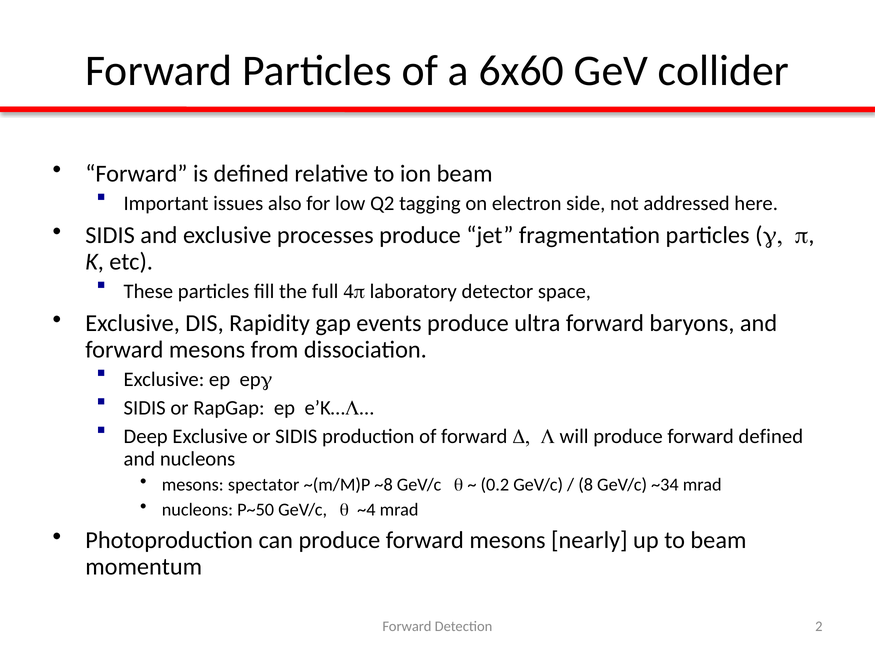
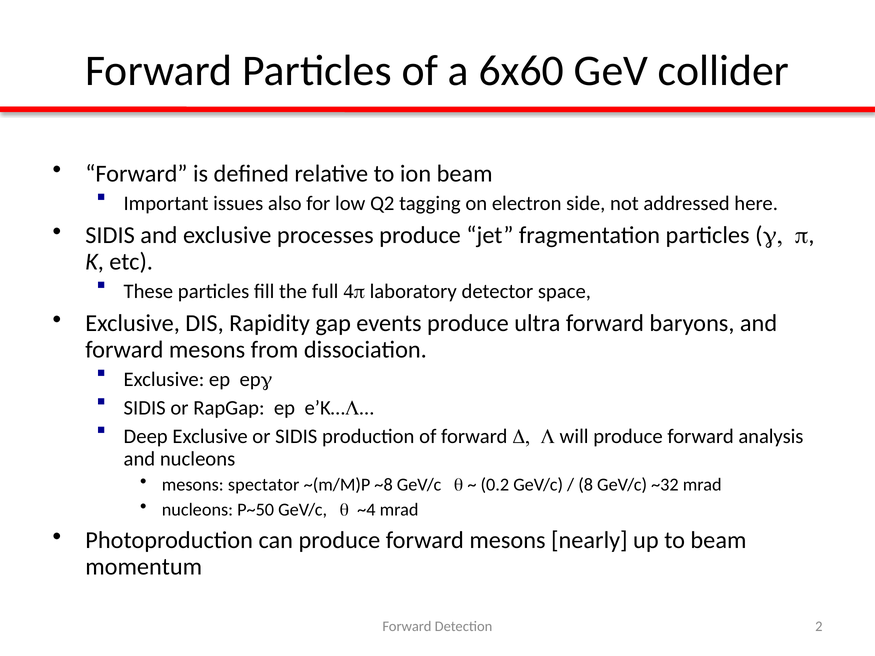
forward defined: defined -> analysis
~34: ~34 -> ~32
